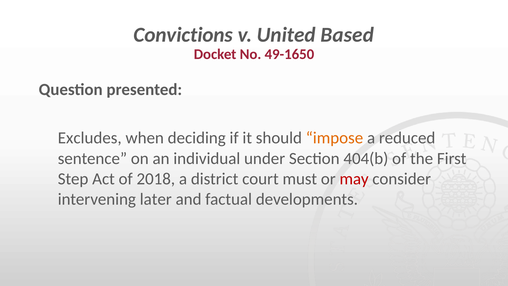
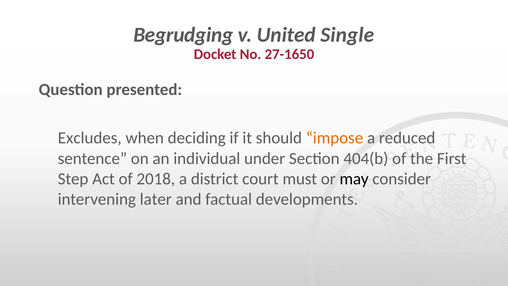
Convictions: Convictions -> Begrudging
Based: Based -> Single
49-1650: 49-1650 -> 27-1650
may colour: red -> black
